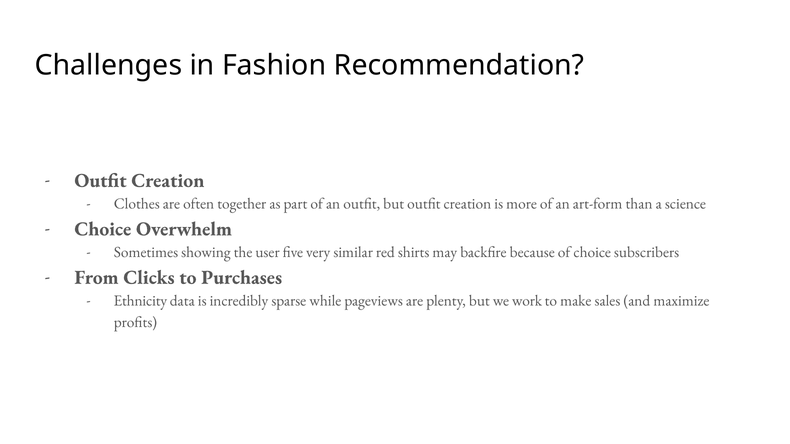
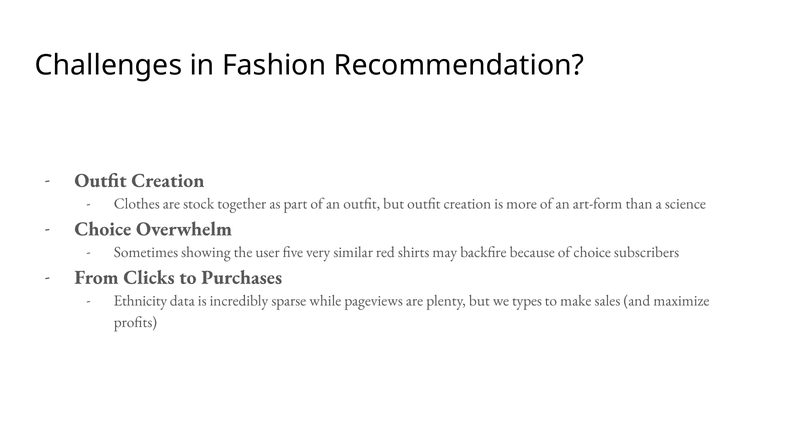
often: often -> stock
work: work -> types
